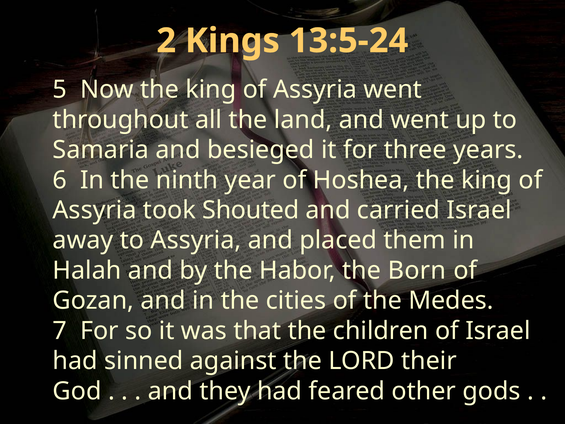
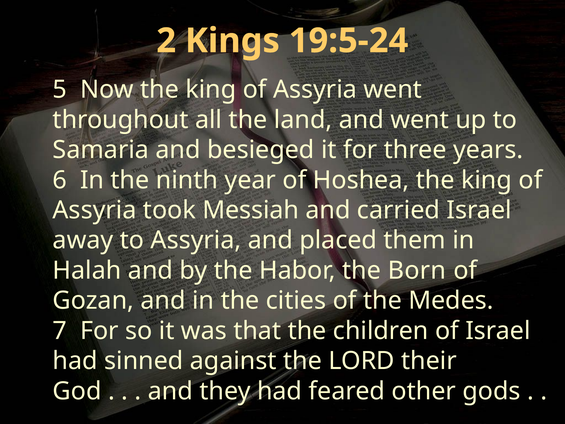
13:5-24: 13:5-24 -> 19:5-24
Shouted: Shouted -> Messiah
